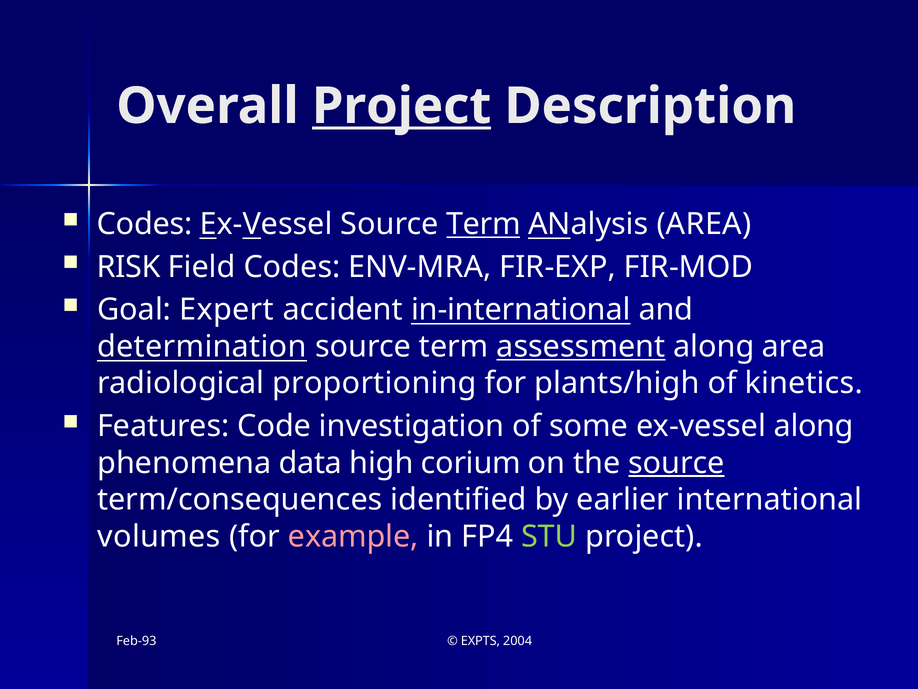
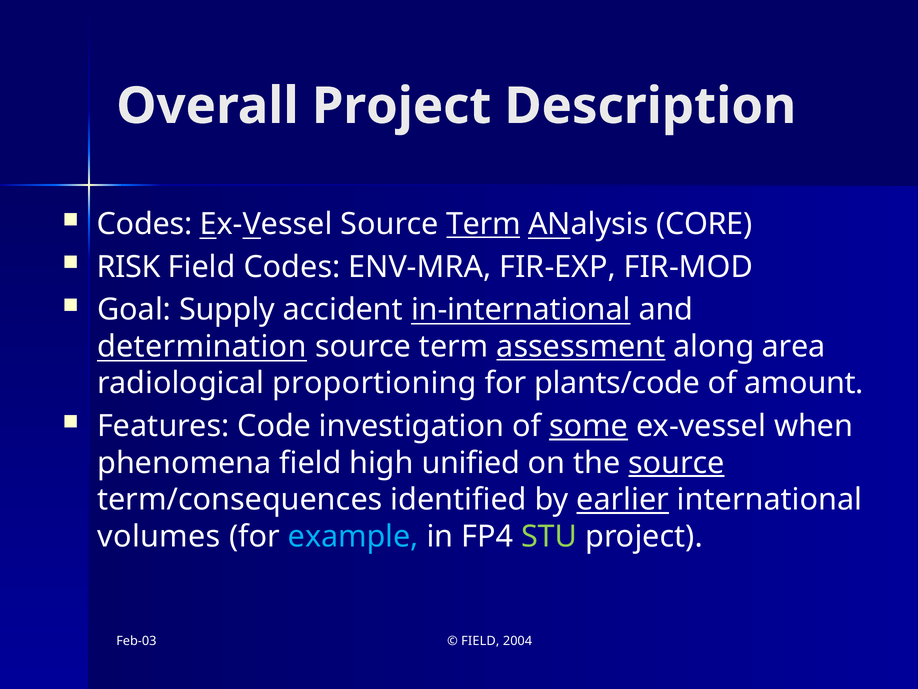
Project at (402, 106) underline: present -> none
ANalysis AREA: AREA -> CORE
Expert: Expert -> Supply
plants/high: plants/high -> plants/code
kinetics: kinetics -> amount
some underline: none -> present
ex-vessel along: along -> when
phenomena data: data -> field
corium: corium -> unified
earlier underline: none -> present
example colour: pink -> light blue
Feb-93: Feb-93 -> Feb-03
EXPTS at (480, 640): EXPTS -> FIELD
